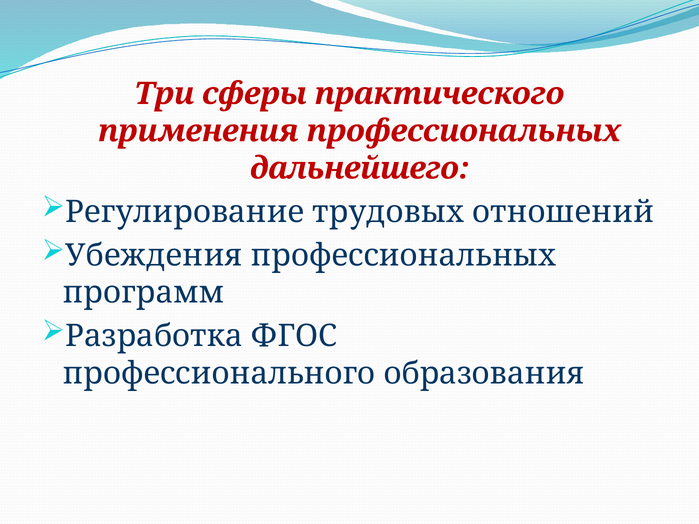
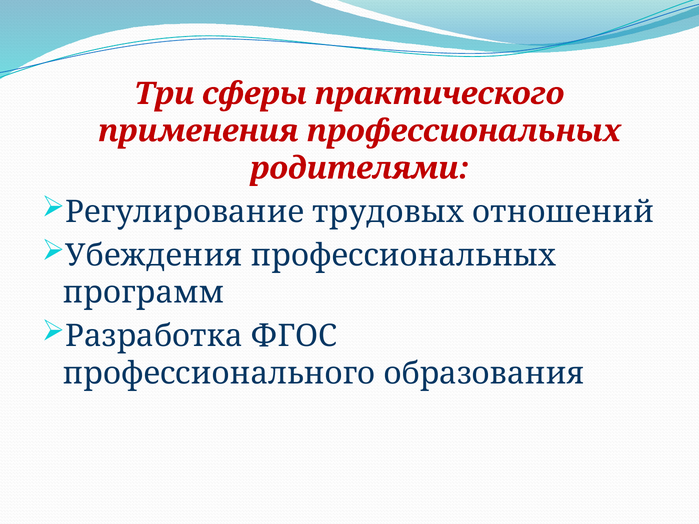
дальнейшего: дальнейшего -> родителями
